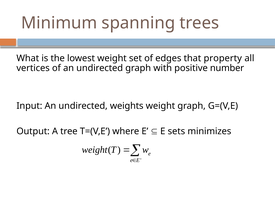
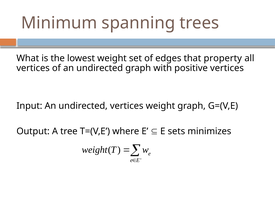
positive number: number -> vertices
undirected weights: weights -> vertices
